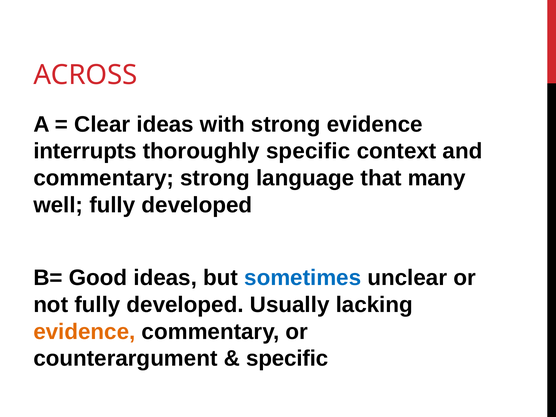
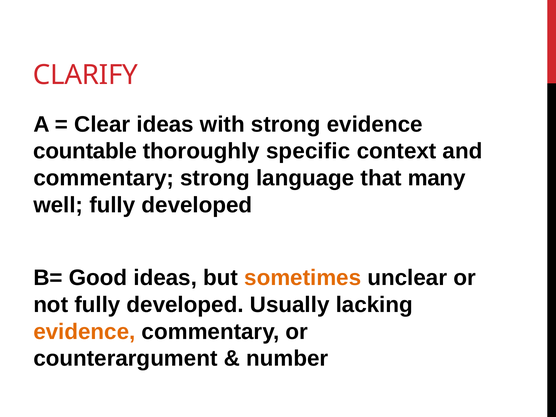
ACROSS: ACROSS -> CLARIFY
interrupts: interrupts -> countable
sometimes colour: blue -> orange
specific at (287, 359): specific -> number
